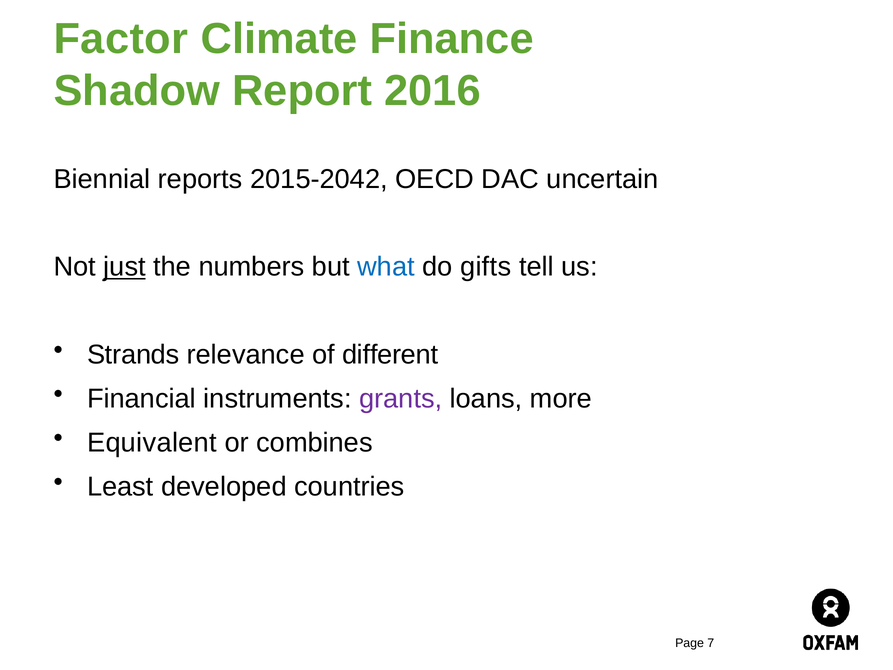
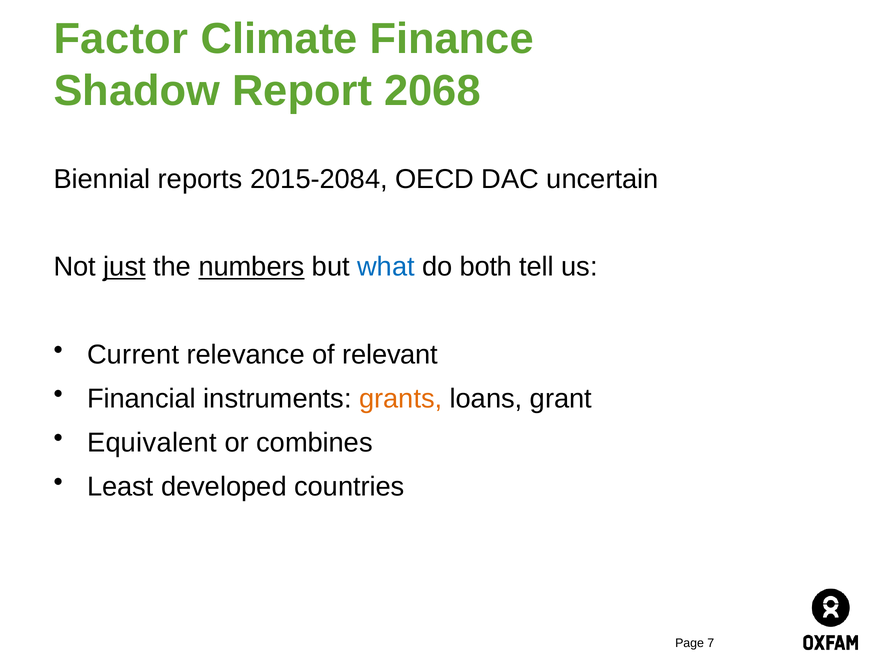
2016: 2016 -> 2068
2015-2042: 2015-2042 -> 2015-2084
numbers underline: none -> present
gifts: gifts -> both
Strands: Strands -> Current
different: different -> relevant
grants colour: purple -> orange
more: more -> grant
